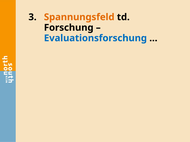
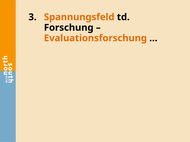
Evaluationsforschung colour: blue -> orange
